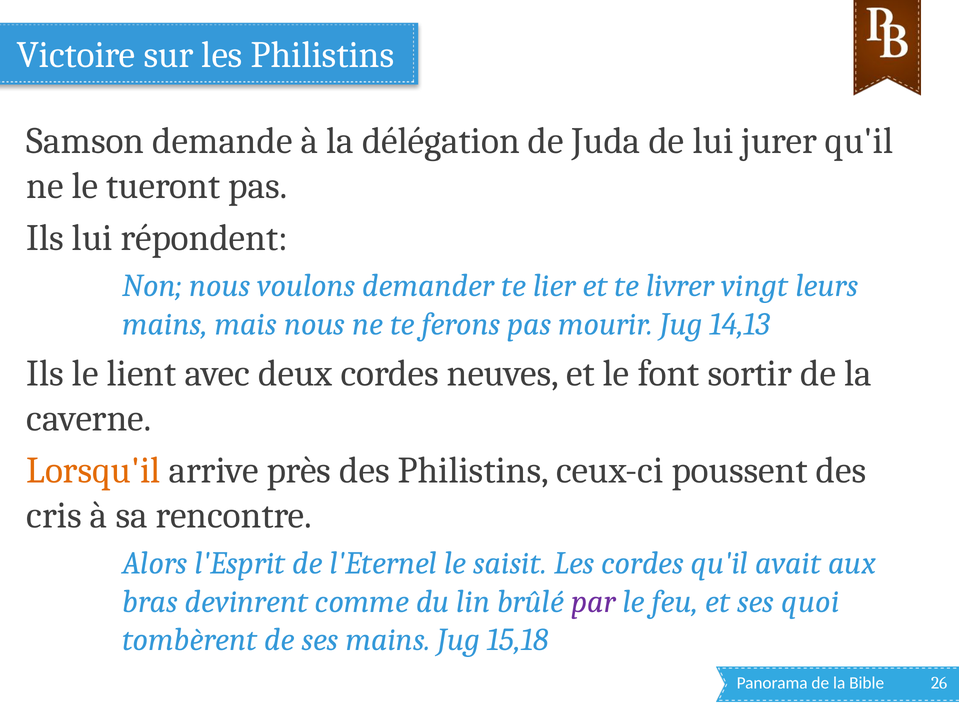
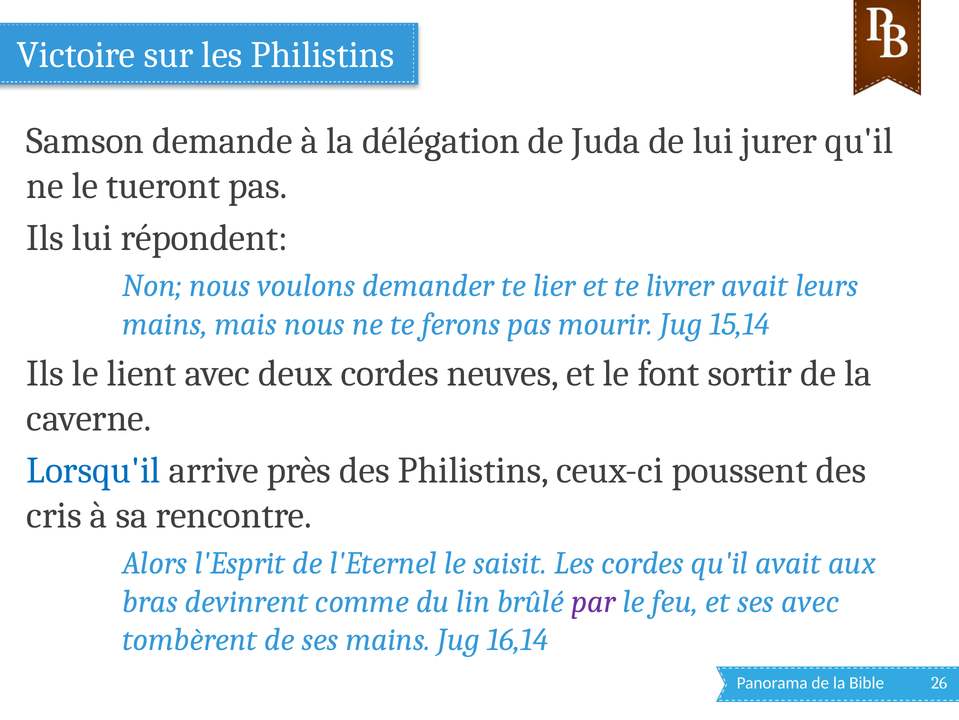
livrer vingt: vingt -> avait
14,13: 14,13 -> 15,14
Lorsqu'il colour: orange -> blue
ses quoi: quoi -> avec
15,18: 15,18 -> 16,14
